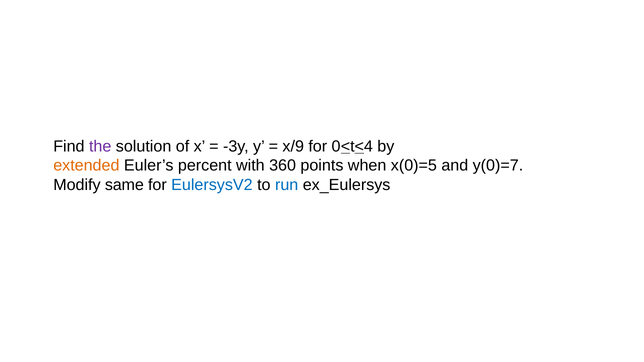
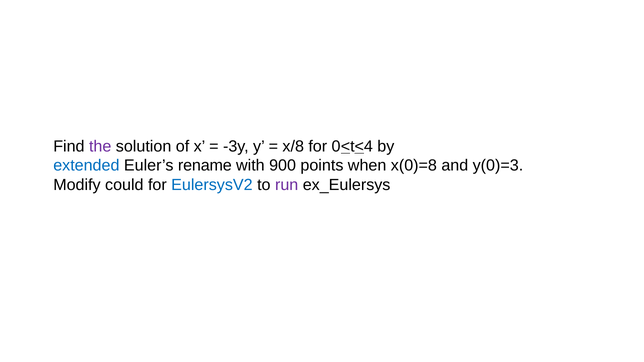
x/9: x/9 -> x/8
extended colour: orange -> blue
percent: percent -> rename
360: 360 -> 900
x(0)=5: x(0)=5 -> x(0)=8
y(0)=7: y(0)=7 -> y(0)=3
same: same -> could
run colour: blue -> purple
